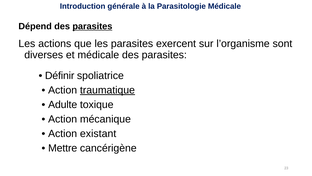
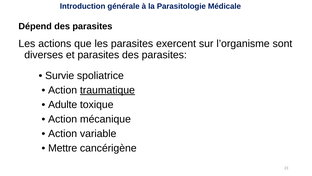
parasites at (92, 26) underline: present -> none
et médicale: médicale -> parasites
Définir: Définir -> Survie
existant: existant -> variable
